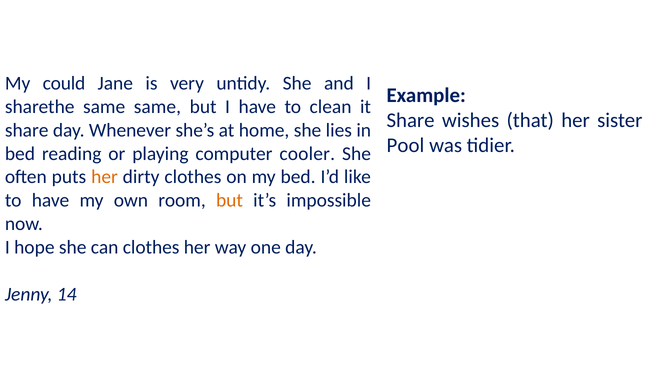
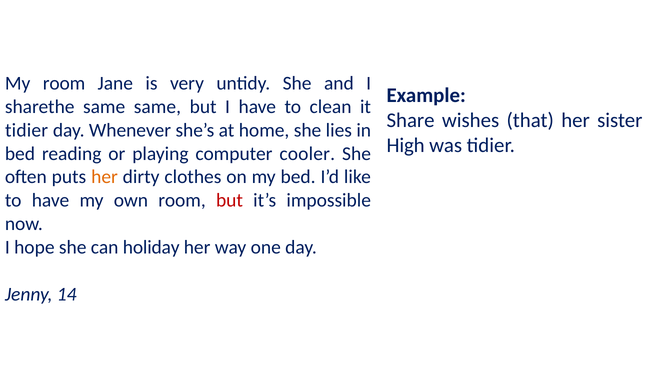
My could: could -> room
share at (27, 130): share -> tidier
Pool: Pool -> High
but at (229, 200) colour: orange -> red
can clothes: clothes -> holiday
